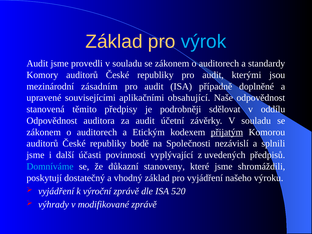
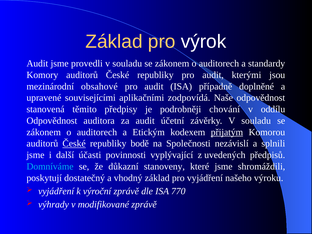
výrok colour: light blue -> white
zásadním: zásadním -> obsahové
obsahující: obsahující -> zodpovídá
sdělovat: sdělovat -> chování
České at (74, 144) underline: none -> present
520: 520 -> 770
